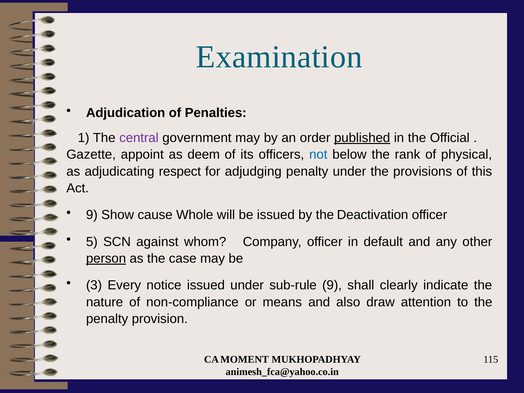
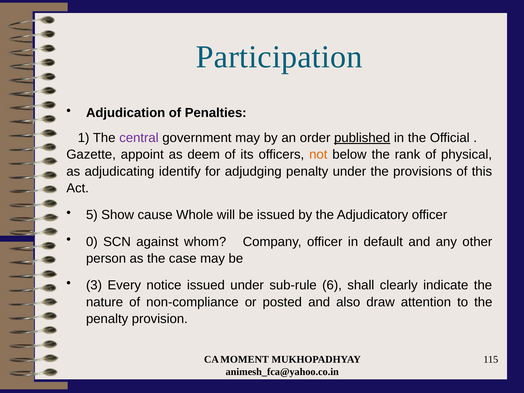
Examination: Examination -> Participation
not colour: blue -> orange
respect: respect -> identify
9 at (92, 215): 9 -> 5
Deactivation: Deactivation -> Adjudicatory
5: 5 -> 0
person underline: present -> none
sub-rule 9: 9 -> 6
means: means -> posted
